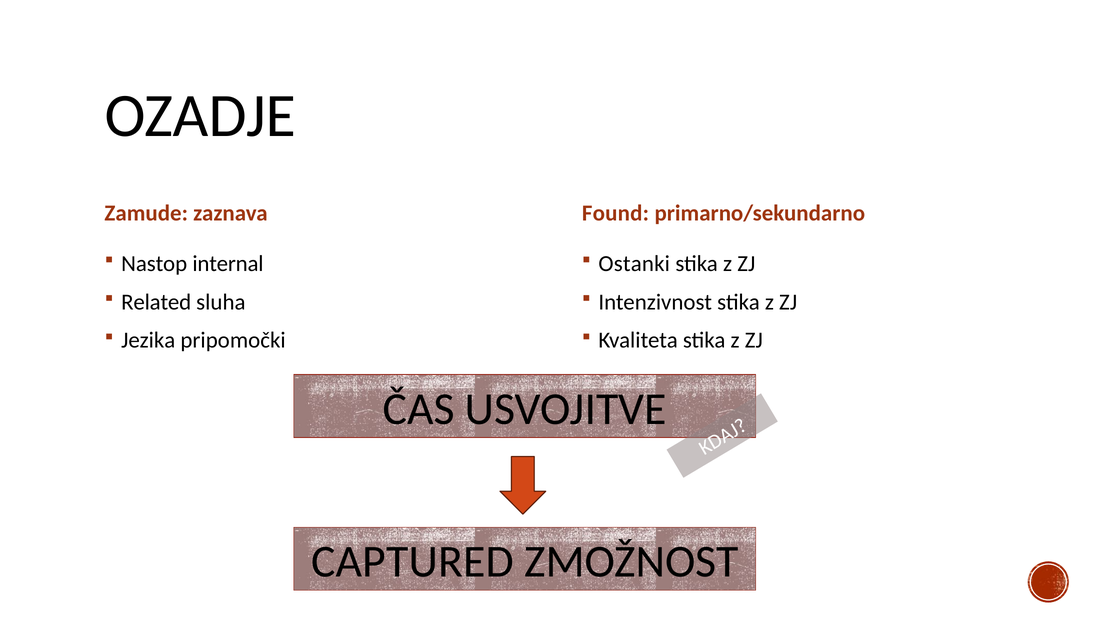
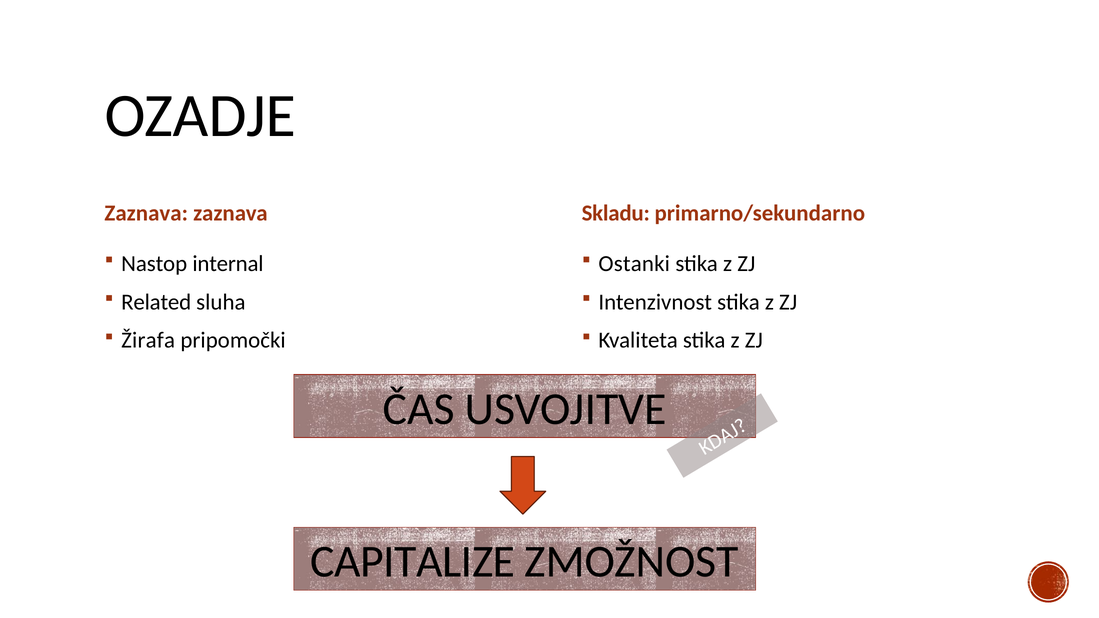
Zamude at (146, 213): Zamude -> Zaznava
Found: Found -> Skladu
Jezika: Jezika -> Žirafa
CAPTURED: CAPTURED -> CAPITALIZE
